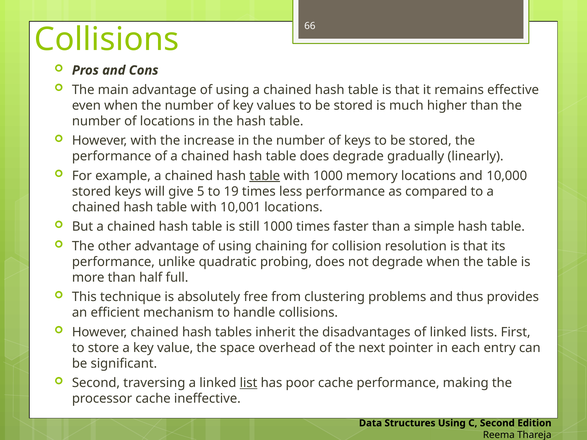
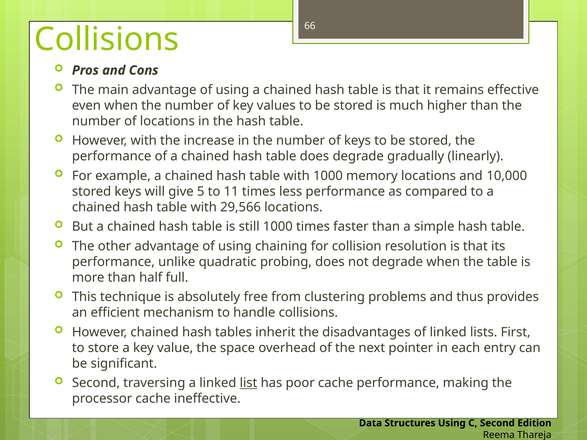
table at (265, 176) underline: present -> none
19: 19 -> 11
10,001: 10,001 -> 29,566
